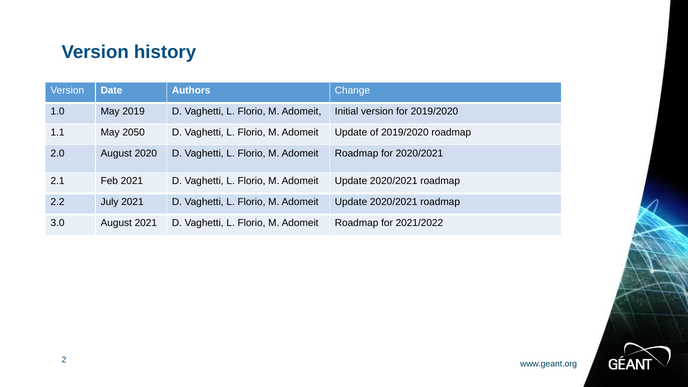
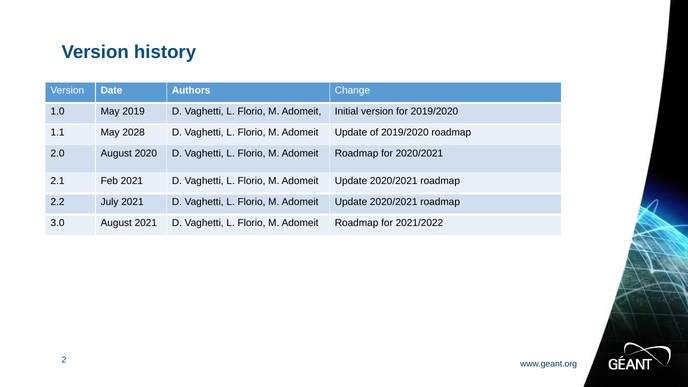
2050: 2050 -> 2028
